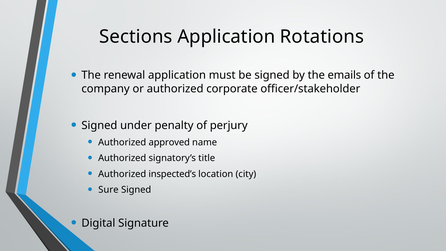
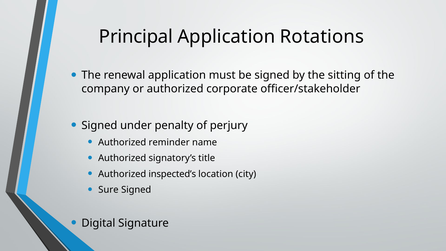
Sections: Sections -> Principal
emails: emails -> sitting
approved: approved -> reminder
